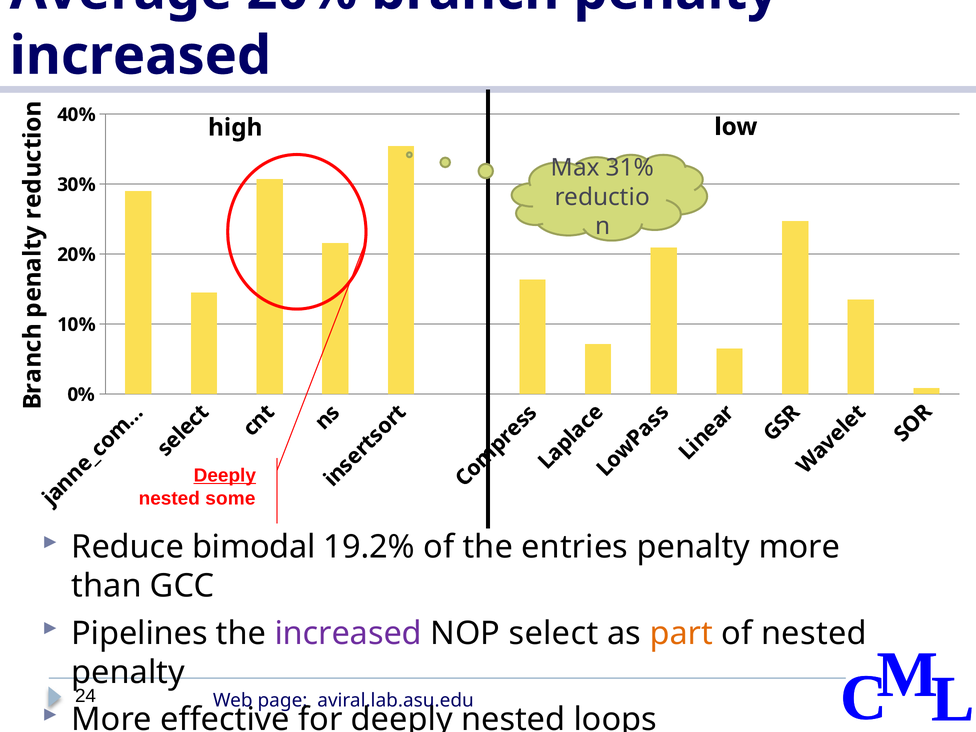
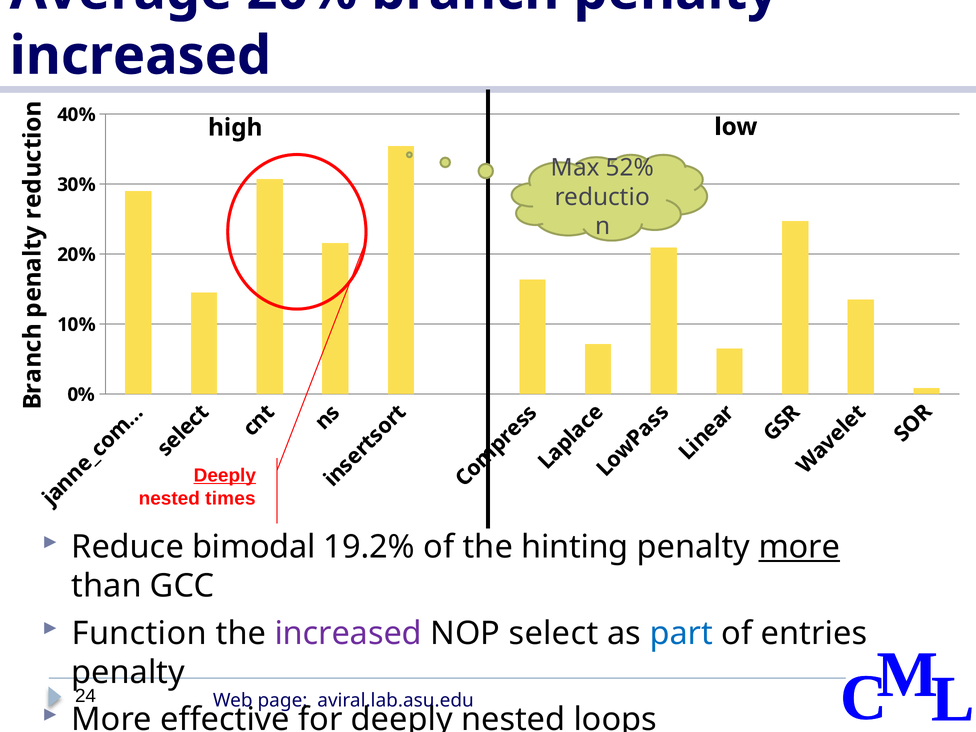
31%: 31% -> 52%
some: some -> times
entries: entries -> hinting
more at (799, 547) underline: none -> present
Pipelines: Pipelines -> Function
part colour: orange -> blue
of nested: nested -> entries
